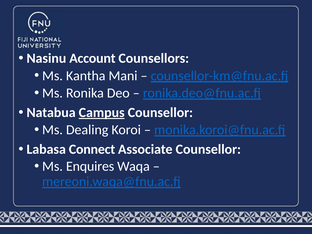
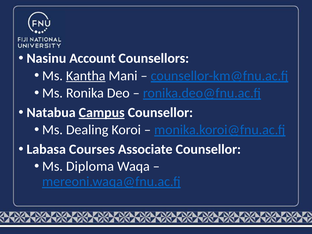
Kantha underline: none -> present
Connect: Connect -> Courses
Enquires: Enquires -> Diploma
